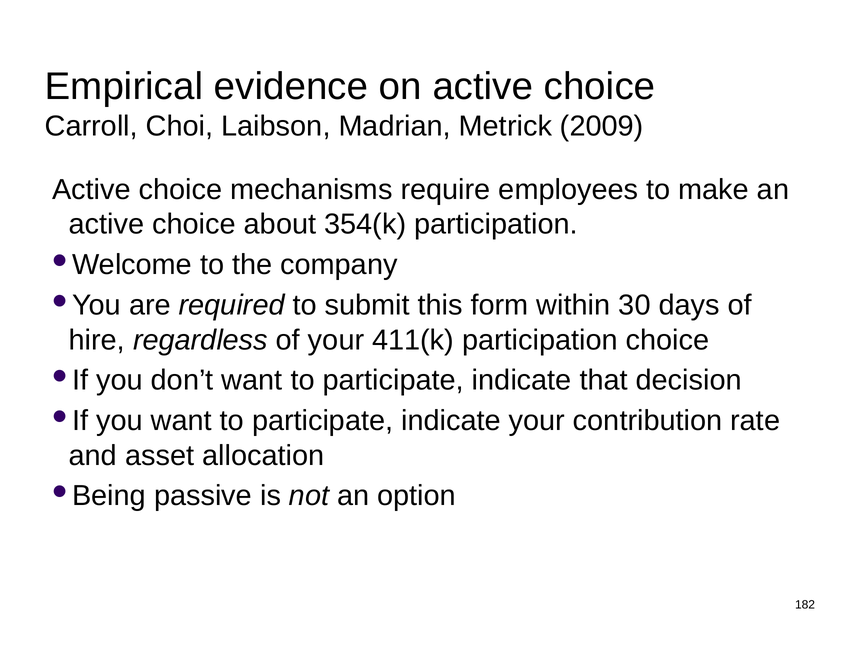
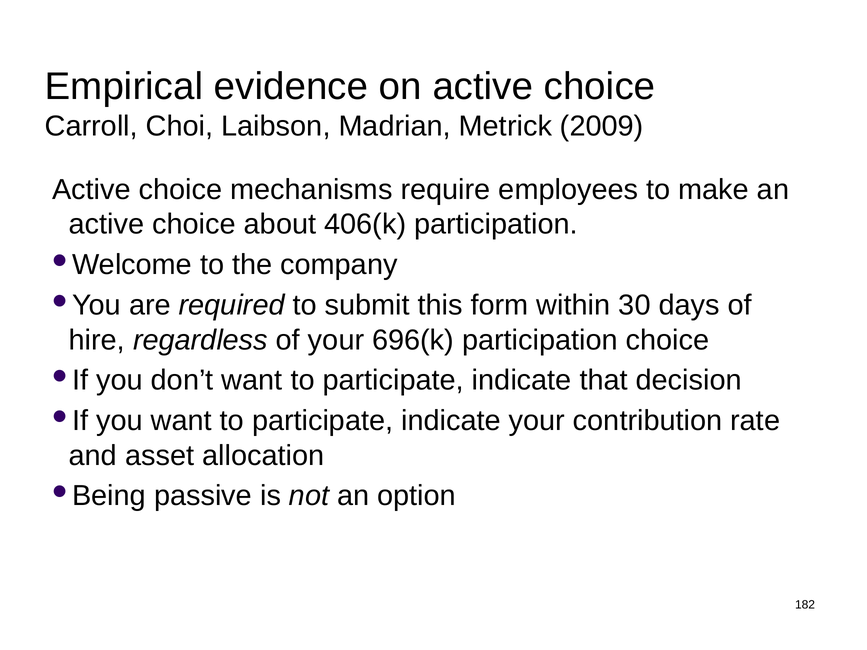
354(k: 354(k -> 406(k
411(k: 411(k -> 696(k
